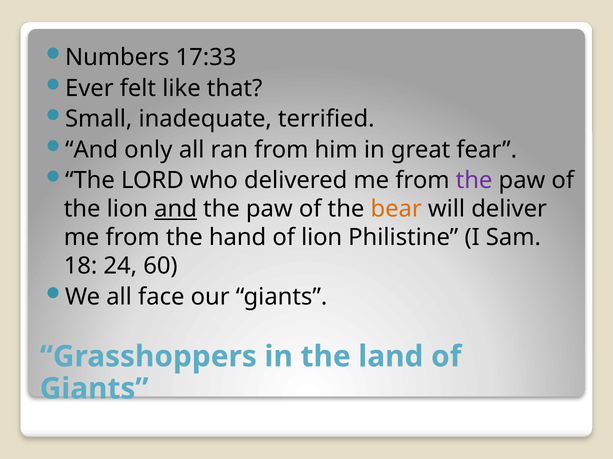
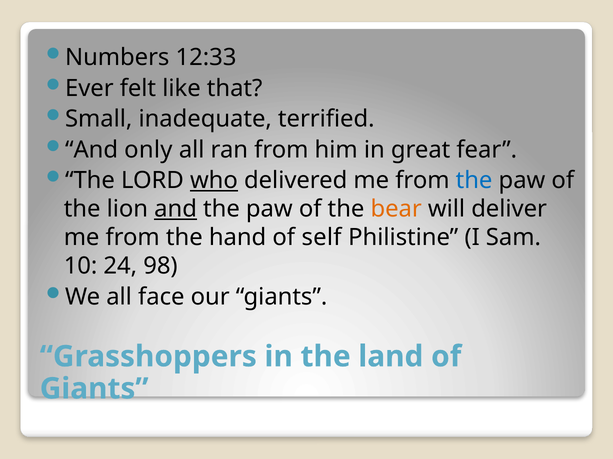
17:33: 17:33 -> 12:33
who underline: none -> present
the at (474, 181) colour: purple -> blue
of lion: lion -> self
18: 18 -> 10
60: 60 -> 98
